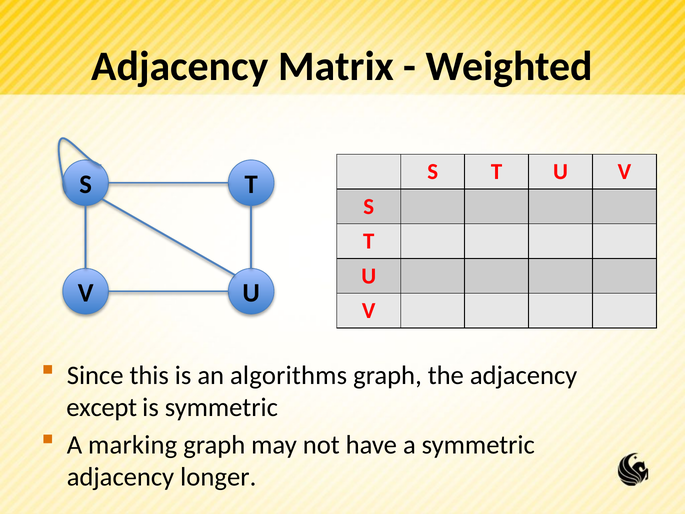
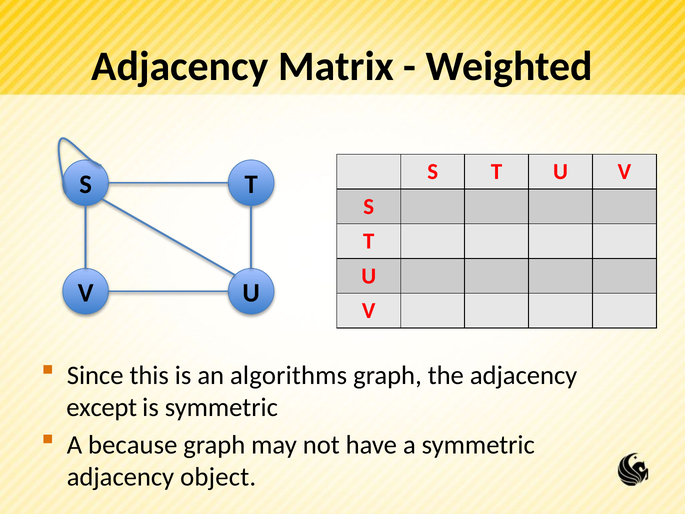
marking: marking -> because
longer: longer -> object
